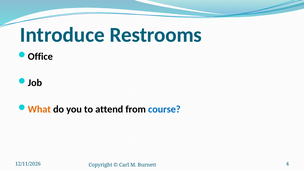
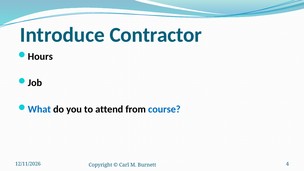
Restrooms: Restrooms -> Contractor
Office: Office -> Hours
What colour: orange -> blue
